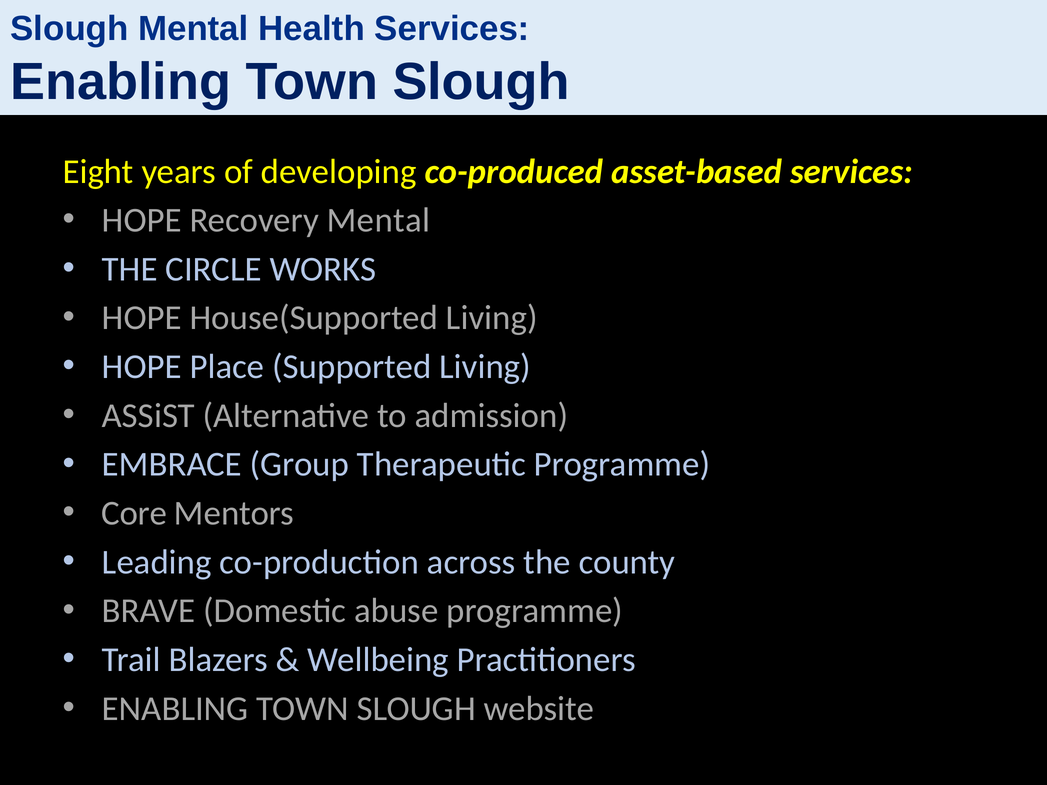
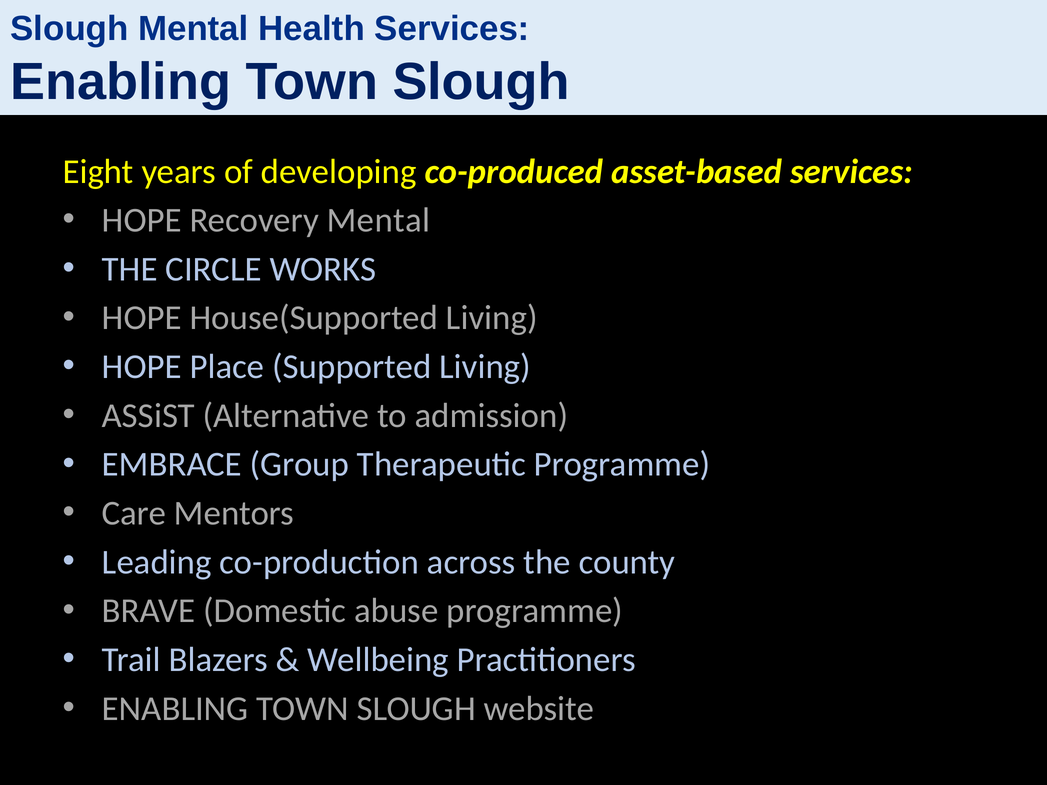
Core: Core -> Care
